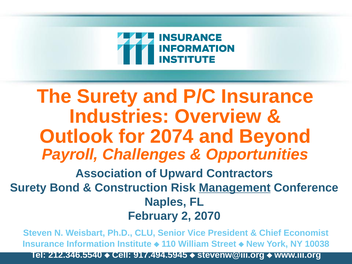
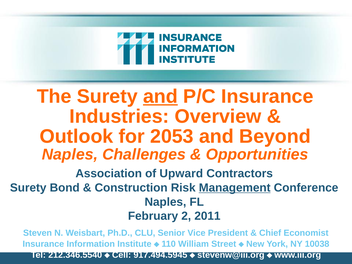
and at (160, 96) underline: none -> present
2074: 2074 -> 2053
Payroll at (70, 154): Payroll -> Naples
2070: 2070 -> 2011
